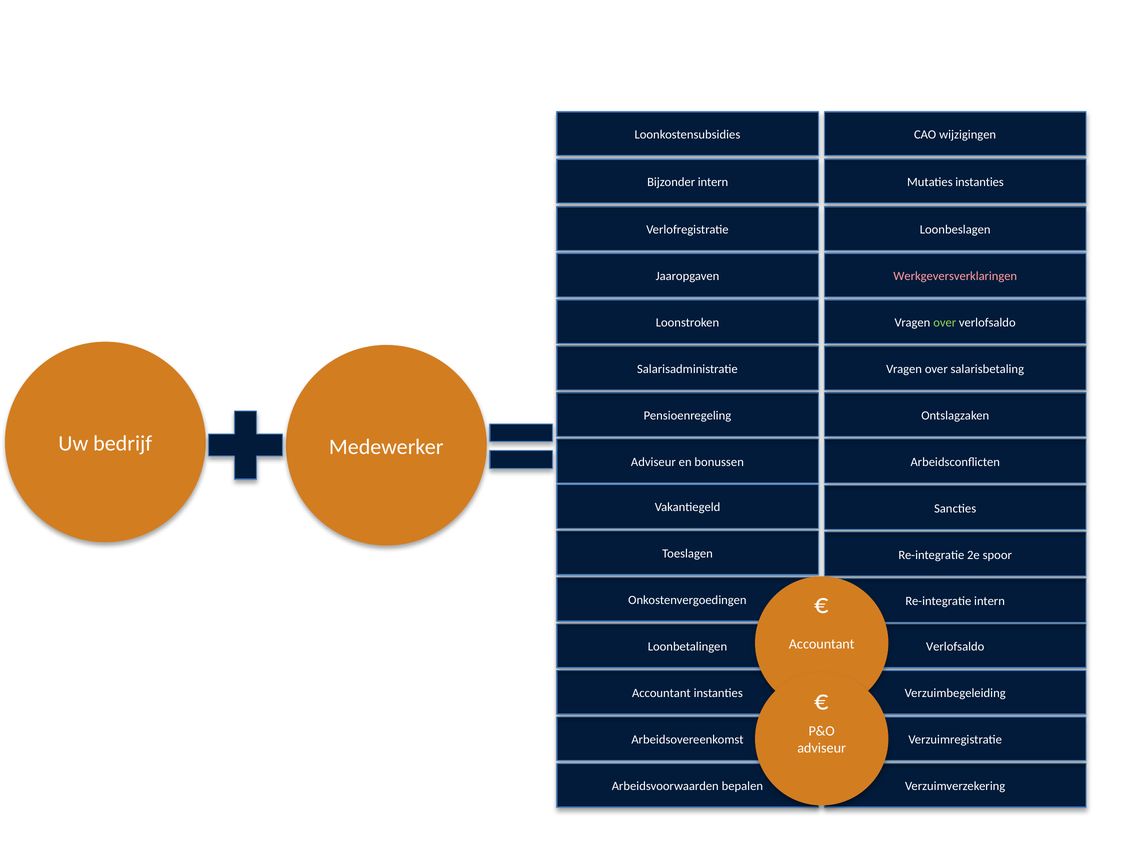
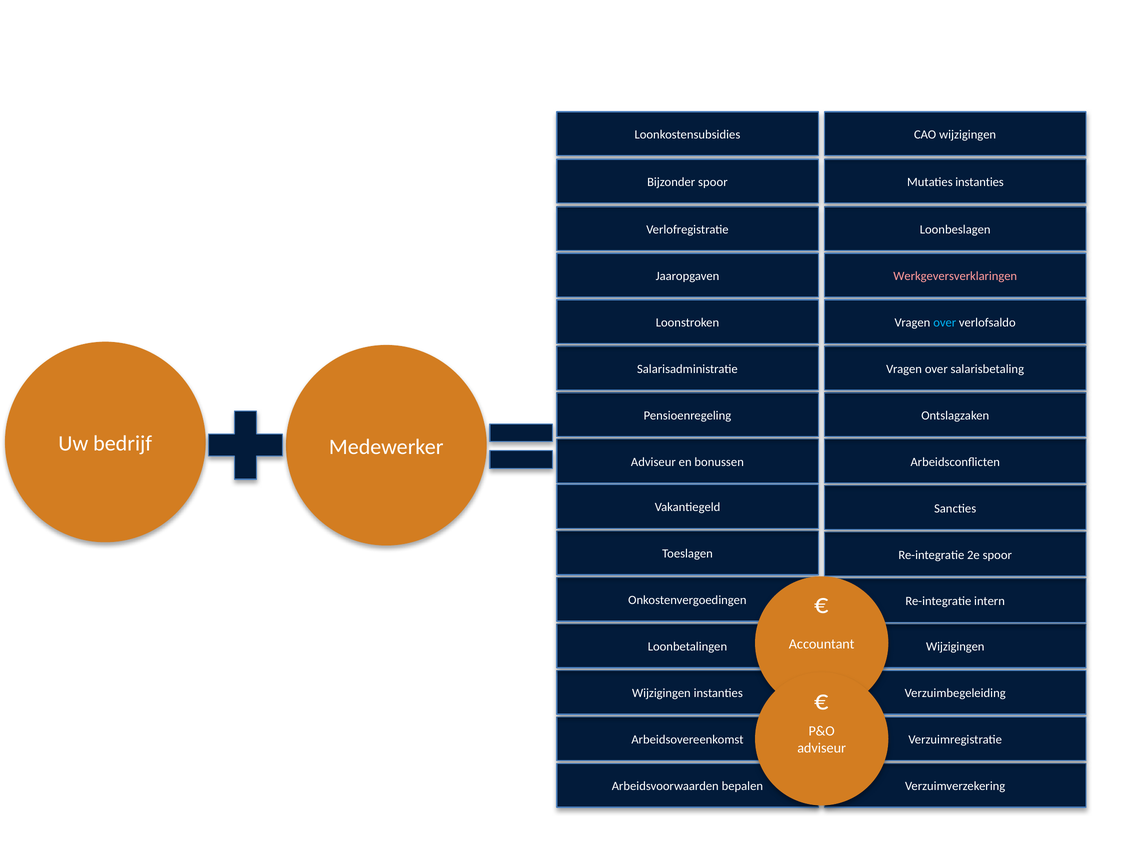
Bijzonder intern: intern -> spoor
over at (945, 323) colour: light green -> light blue
Verlofsaldo at (955, 647): Verlofsaldo -> Wijzigingen
Accountant at (661, 694): Accountant -> Wijzigingen
